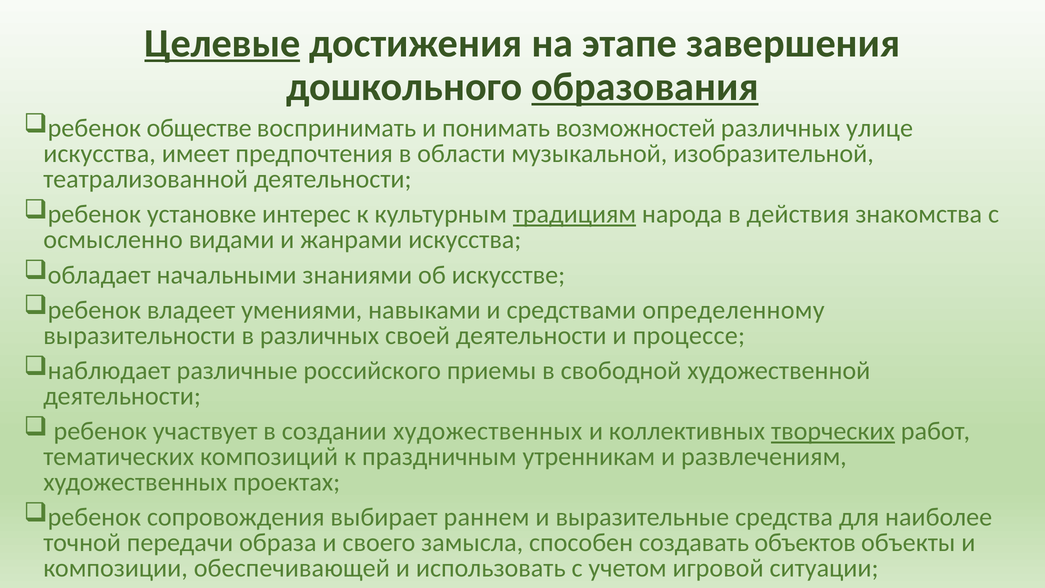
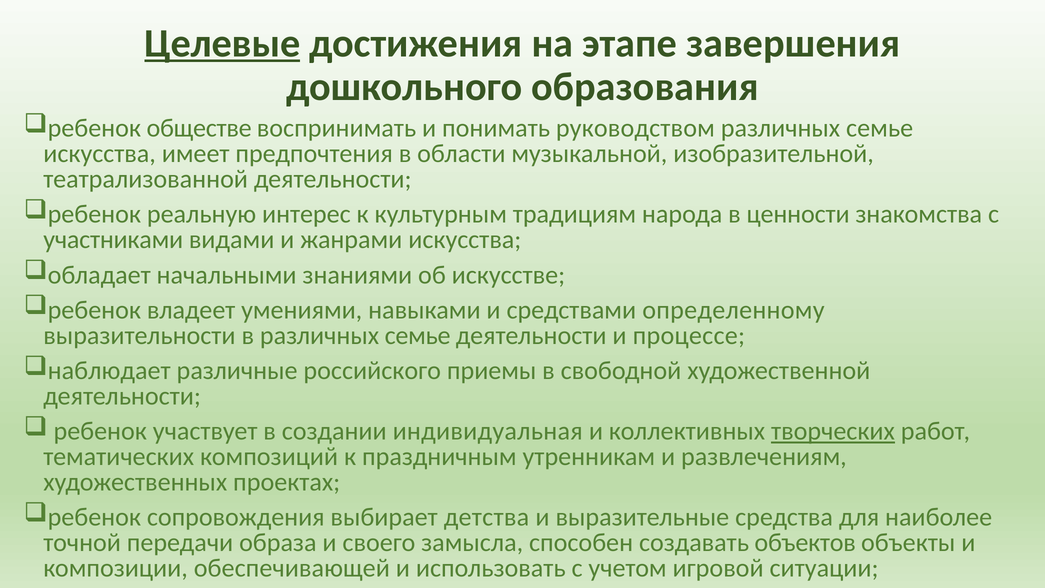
образования underline: present -> none
возможностей: возможностей -> руководством
улице at (880, 128): улице -> семье
установке: установке -> реальную
традициям underline: present -> none
действия: действия -> ценности
осмысленно: осмысленно -> участниками
в различных своей: своей -> семье
создании художественных: художественных -> индивидуальная
раннем: раннем -> детства
